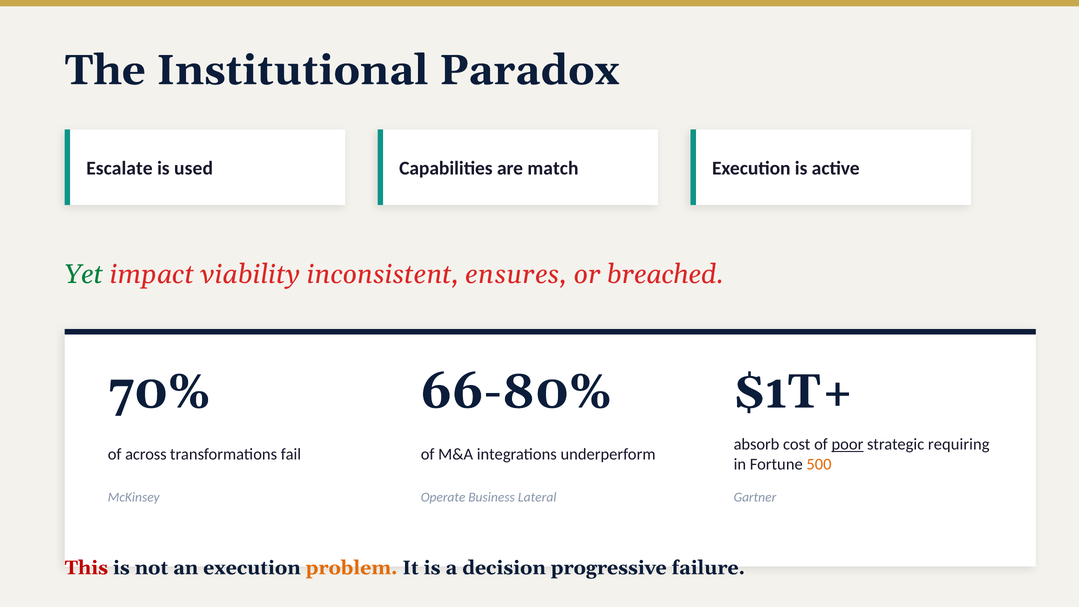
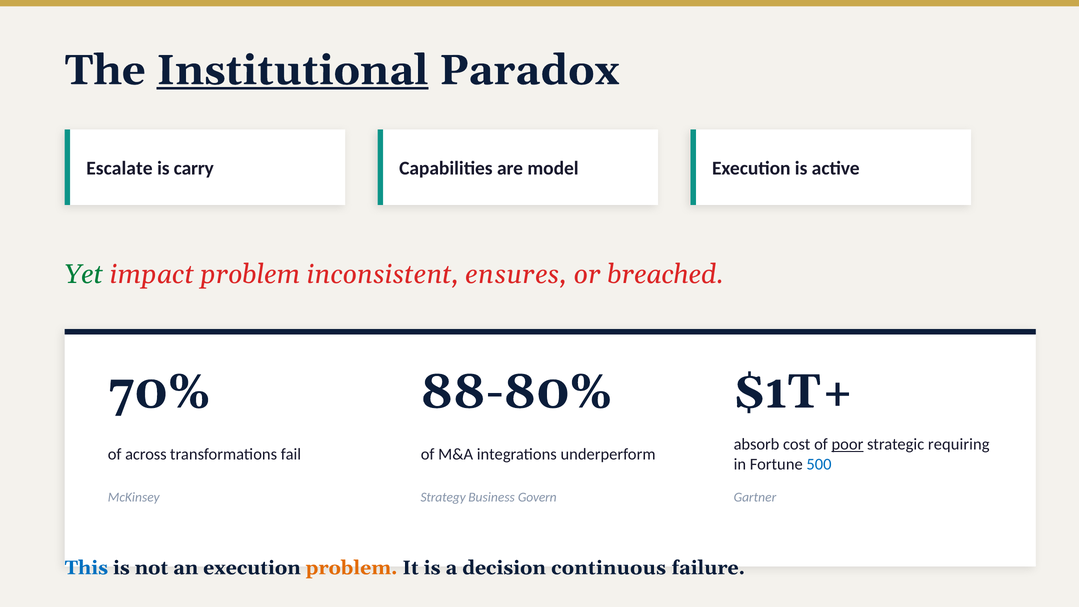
Institutional underline: none -> present
used: used -> carry
match: match -> model
impact viability: viability -> problem
66-80%: 66-80% -> 88-80%
500 colour: orange -> blue
Operate: Operate -> Strategy
Lateral: Lateral -> Govern
This colour: red -> blue
progressive: progressive -> continuous
